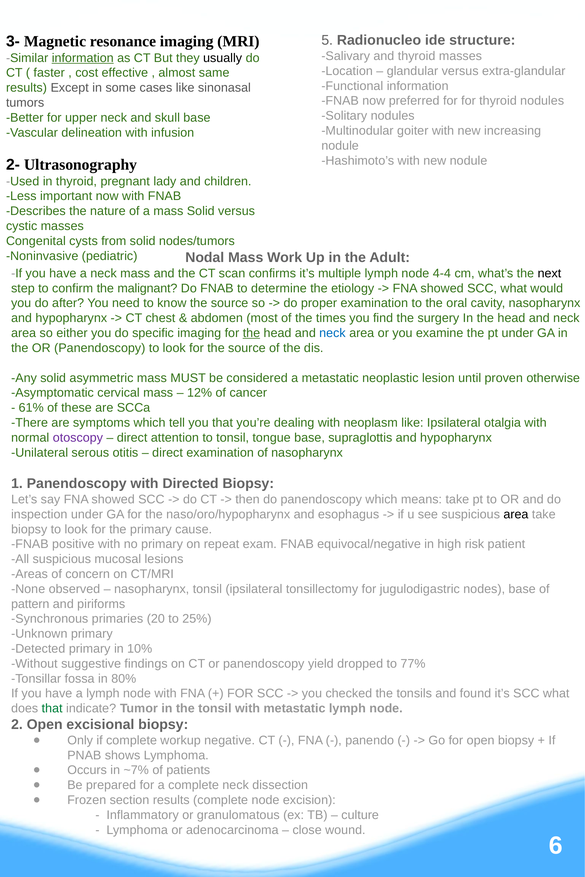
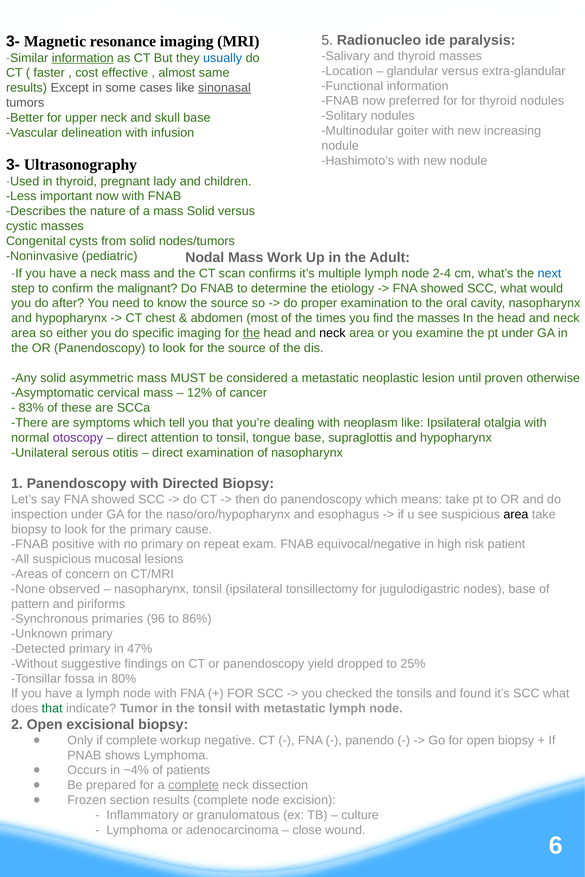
structure: structure -> paralysis
usually colour: black -> blue
sinonasal underline: none -> present
2- at (13, 165): 2- -> 3-
4-4: 4-4 -> 2-4
next colour: black -> blue
the surgery: surgery -> masses
neck at (332, 333) colour: blue -> black
61%: 61% -> 83%
20: 20 -> 96
25%: 25% -> 86%
10%: 10% -> 47%
77%: 77% -> 25%
~7%: ~7% -> ~4%
complete at (194, 786) underline: none -> present
